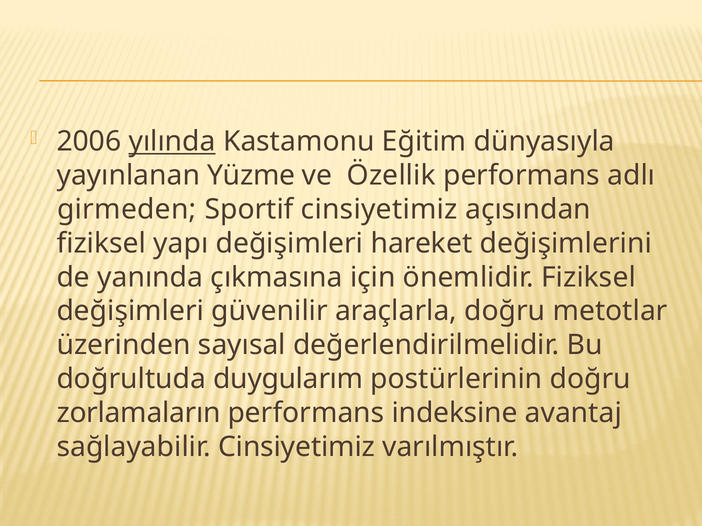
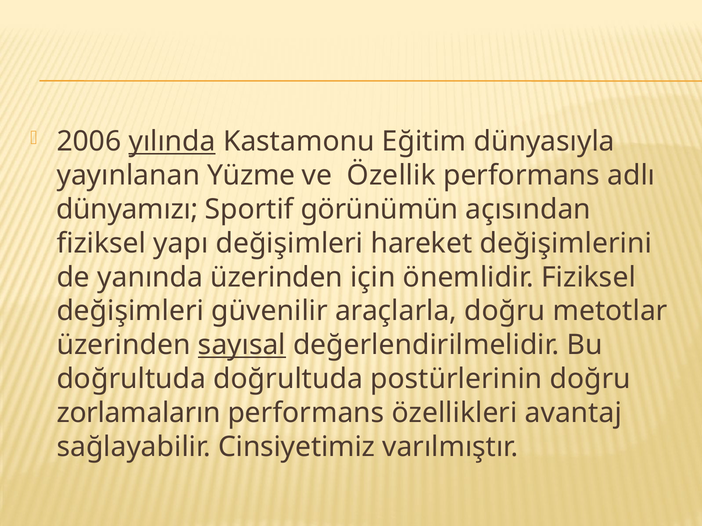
girmeden: girmeden -> dünyamızı
Sportif cinsiyetimiz: cinsiyetimiz -> görünümün
yanında çıkmasına: çıkmasına -> üzerinden
sayısal underline: none -> present
doğrultuda duygularım: duygularım -> doğrultuda
indeksine: indeksine -> özellikleri
